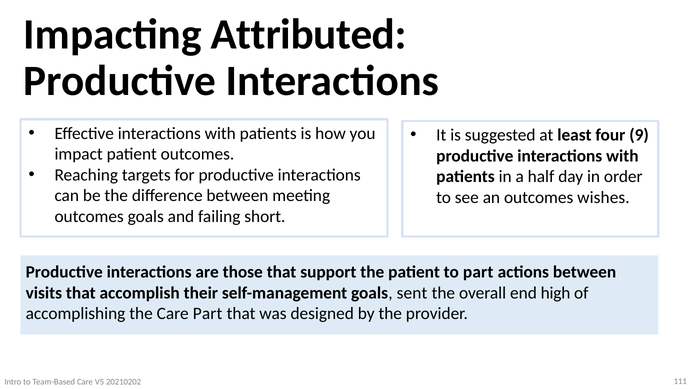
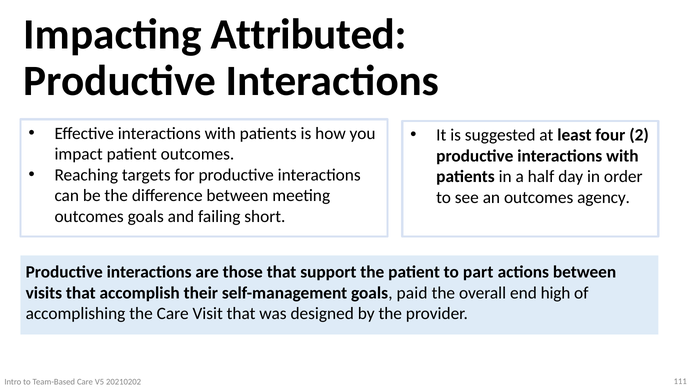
9: 9 -> 2
wishes: wishes -> agency
sent: sent -> paid
Care Part: Part -> Visit
